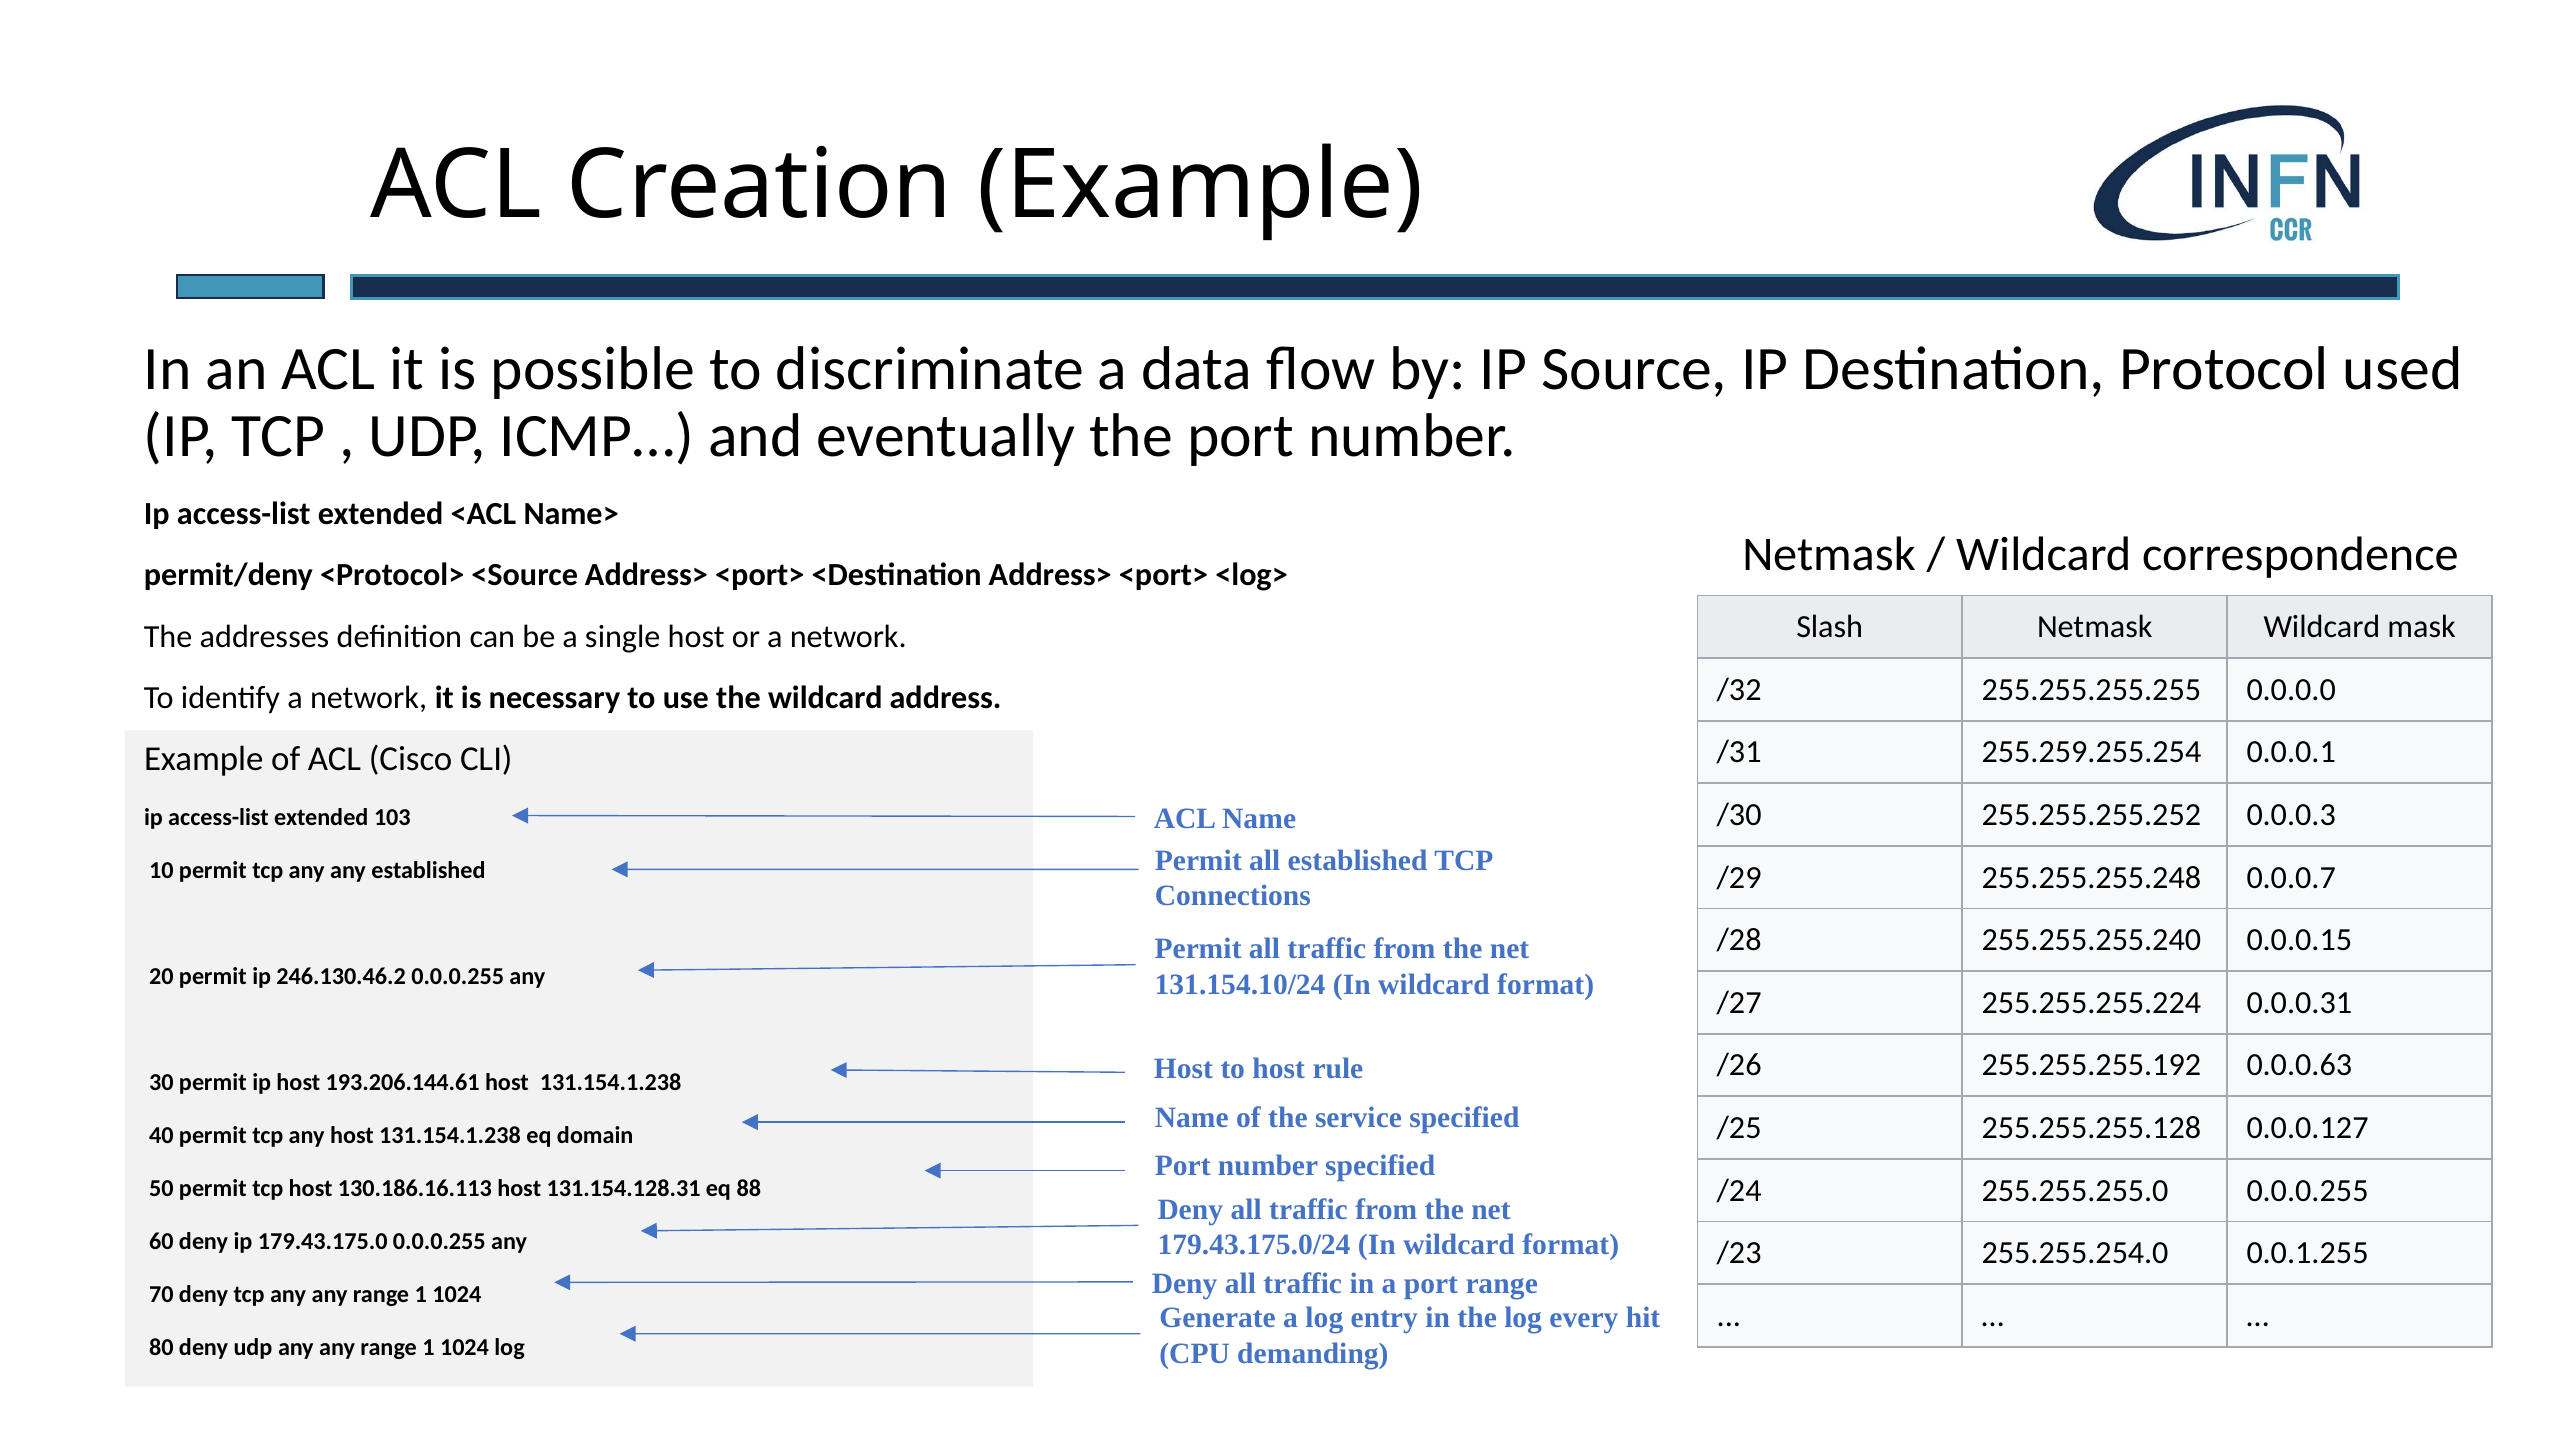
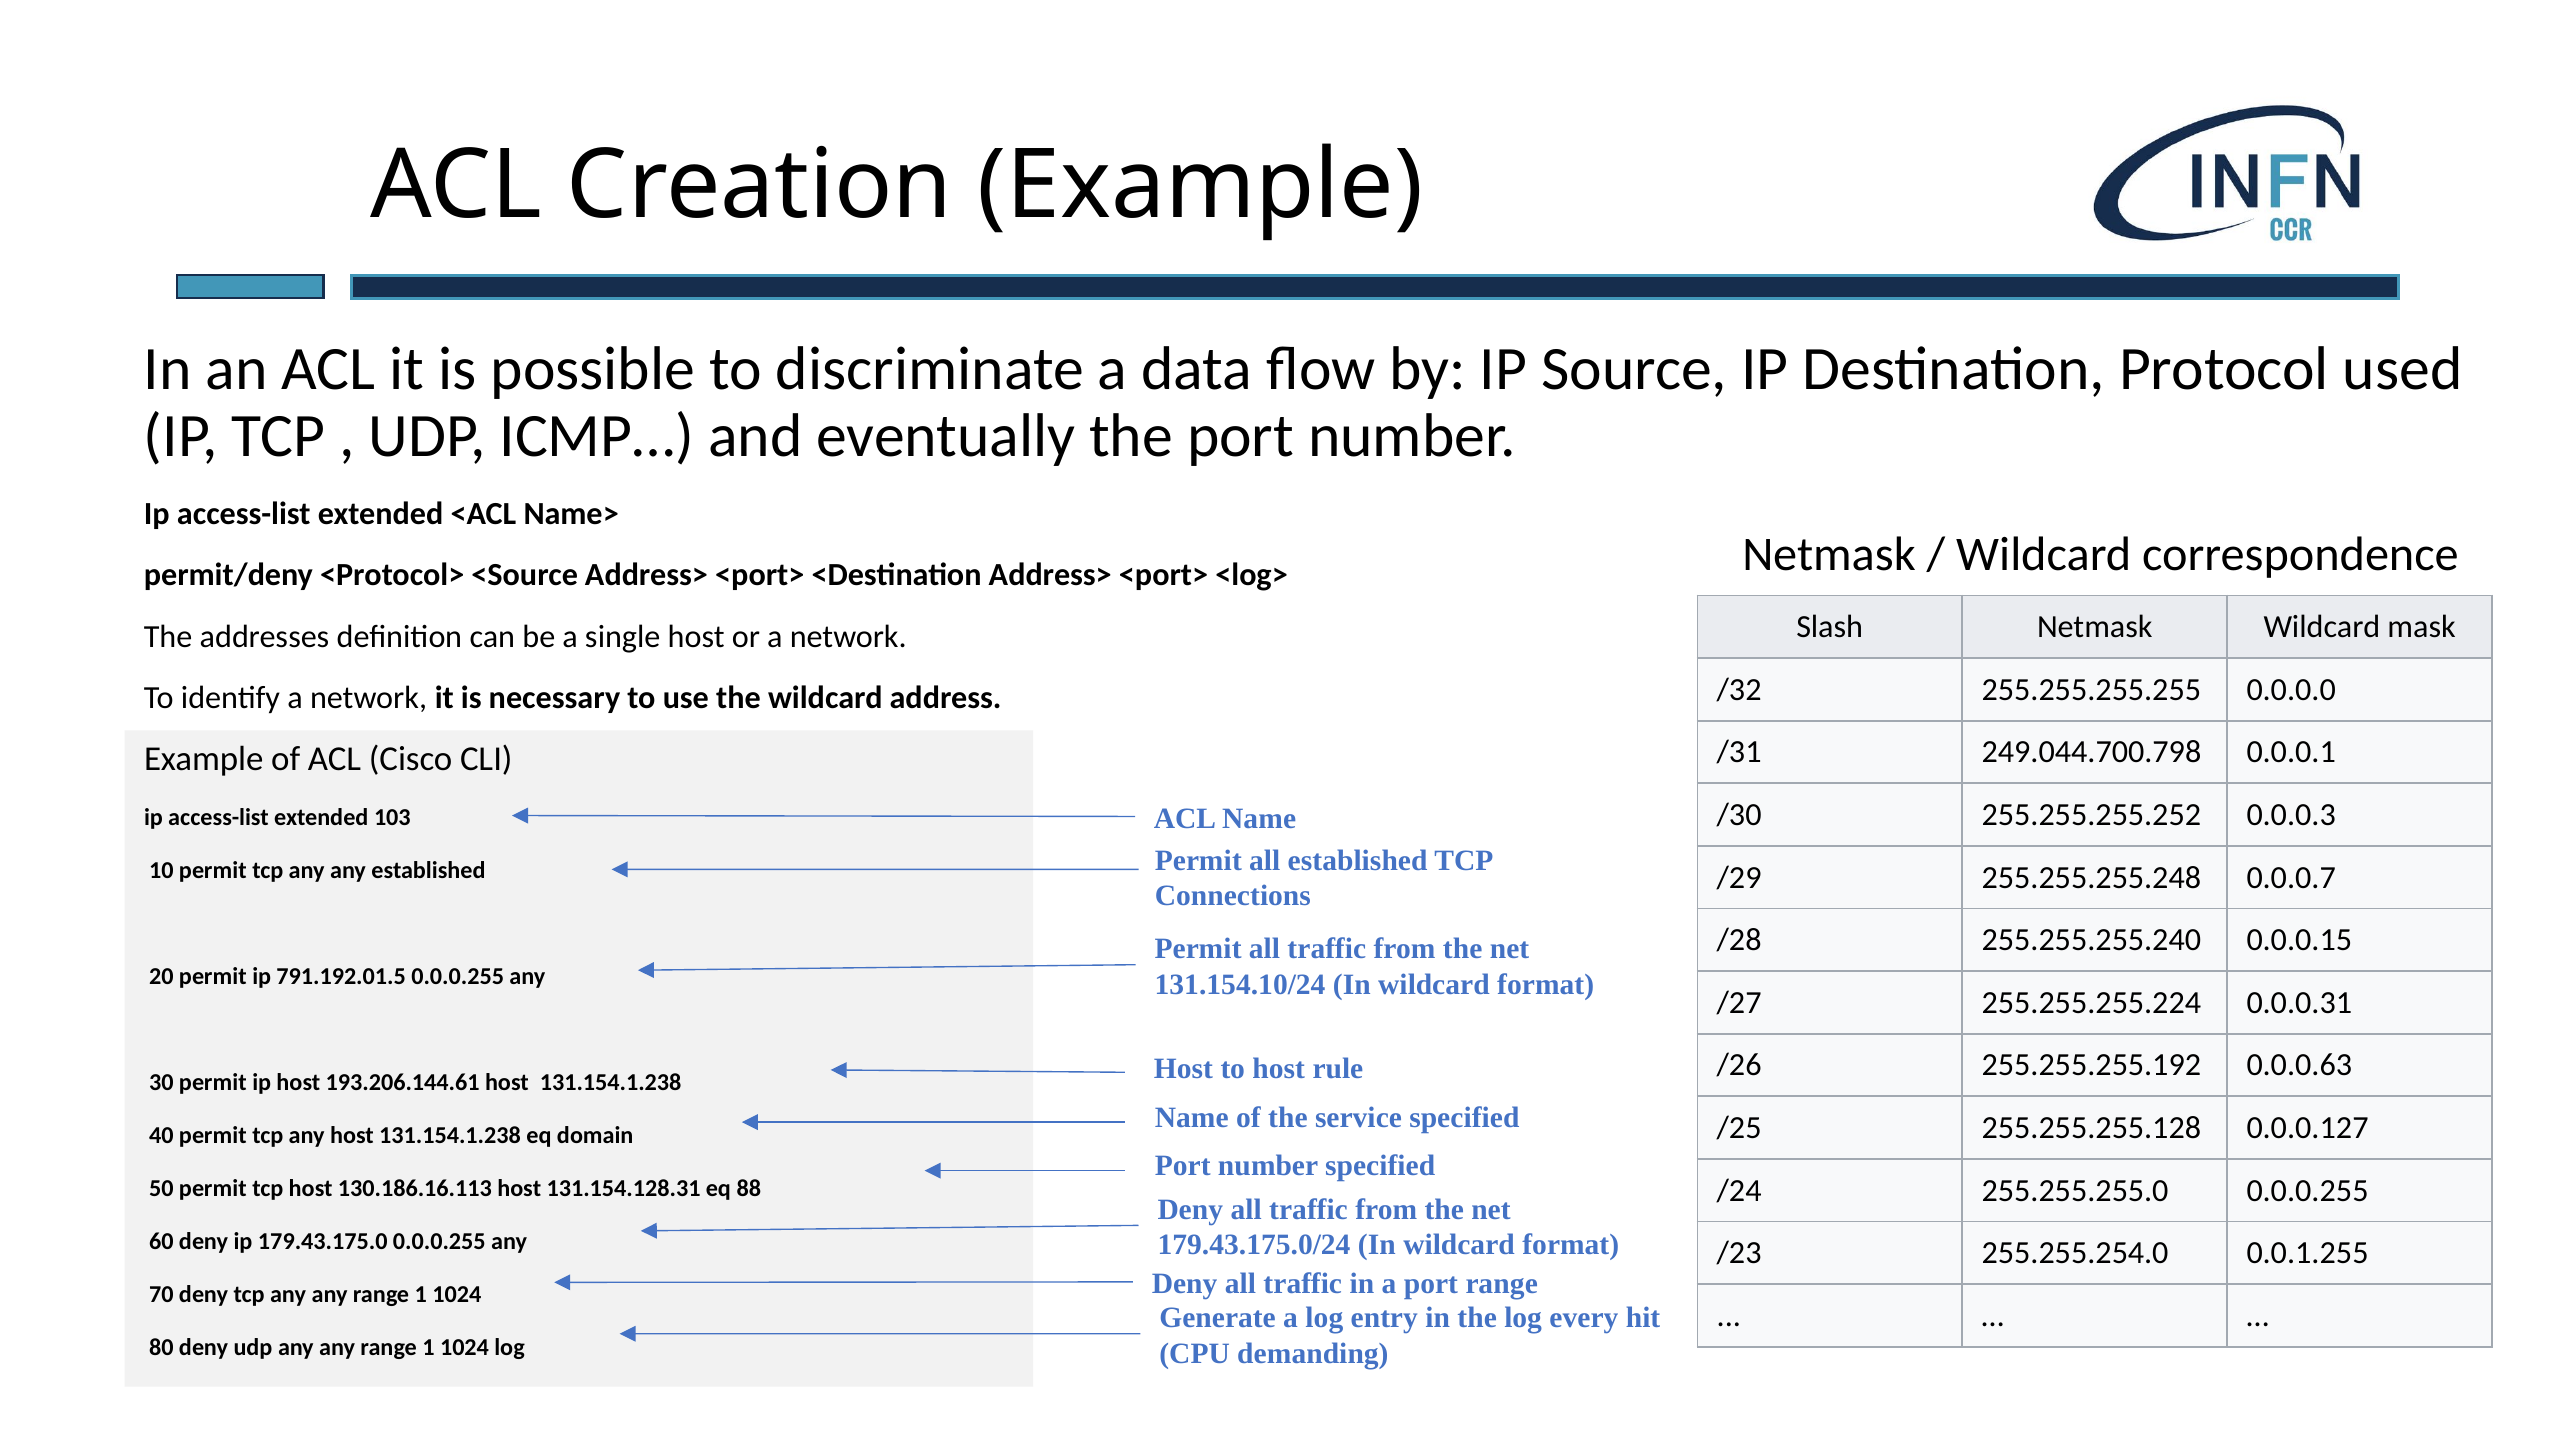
255.259.255.254: 255.259.255.254 -> 249.044.700.798
246.130.46.2: 246.130.46.2 -> 791.192.01.5
